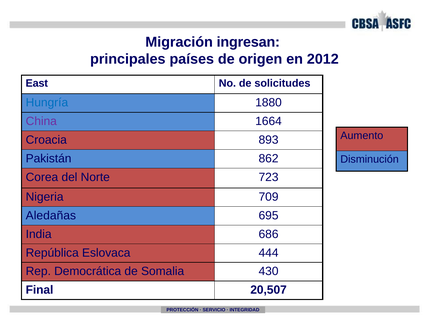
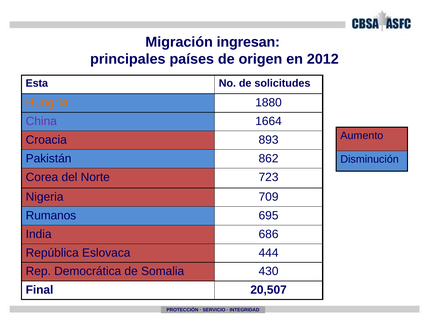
East: East -> Esta
Hungría colour: blue -> orange
Aledañas: Aledañas -> Rumanos
